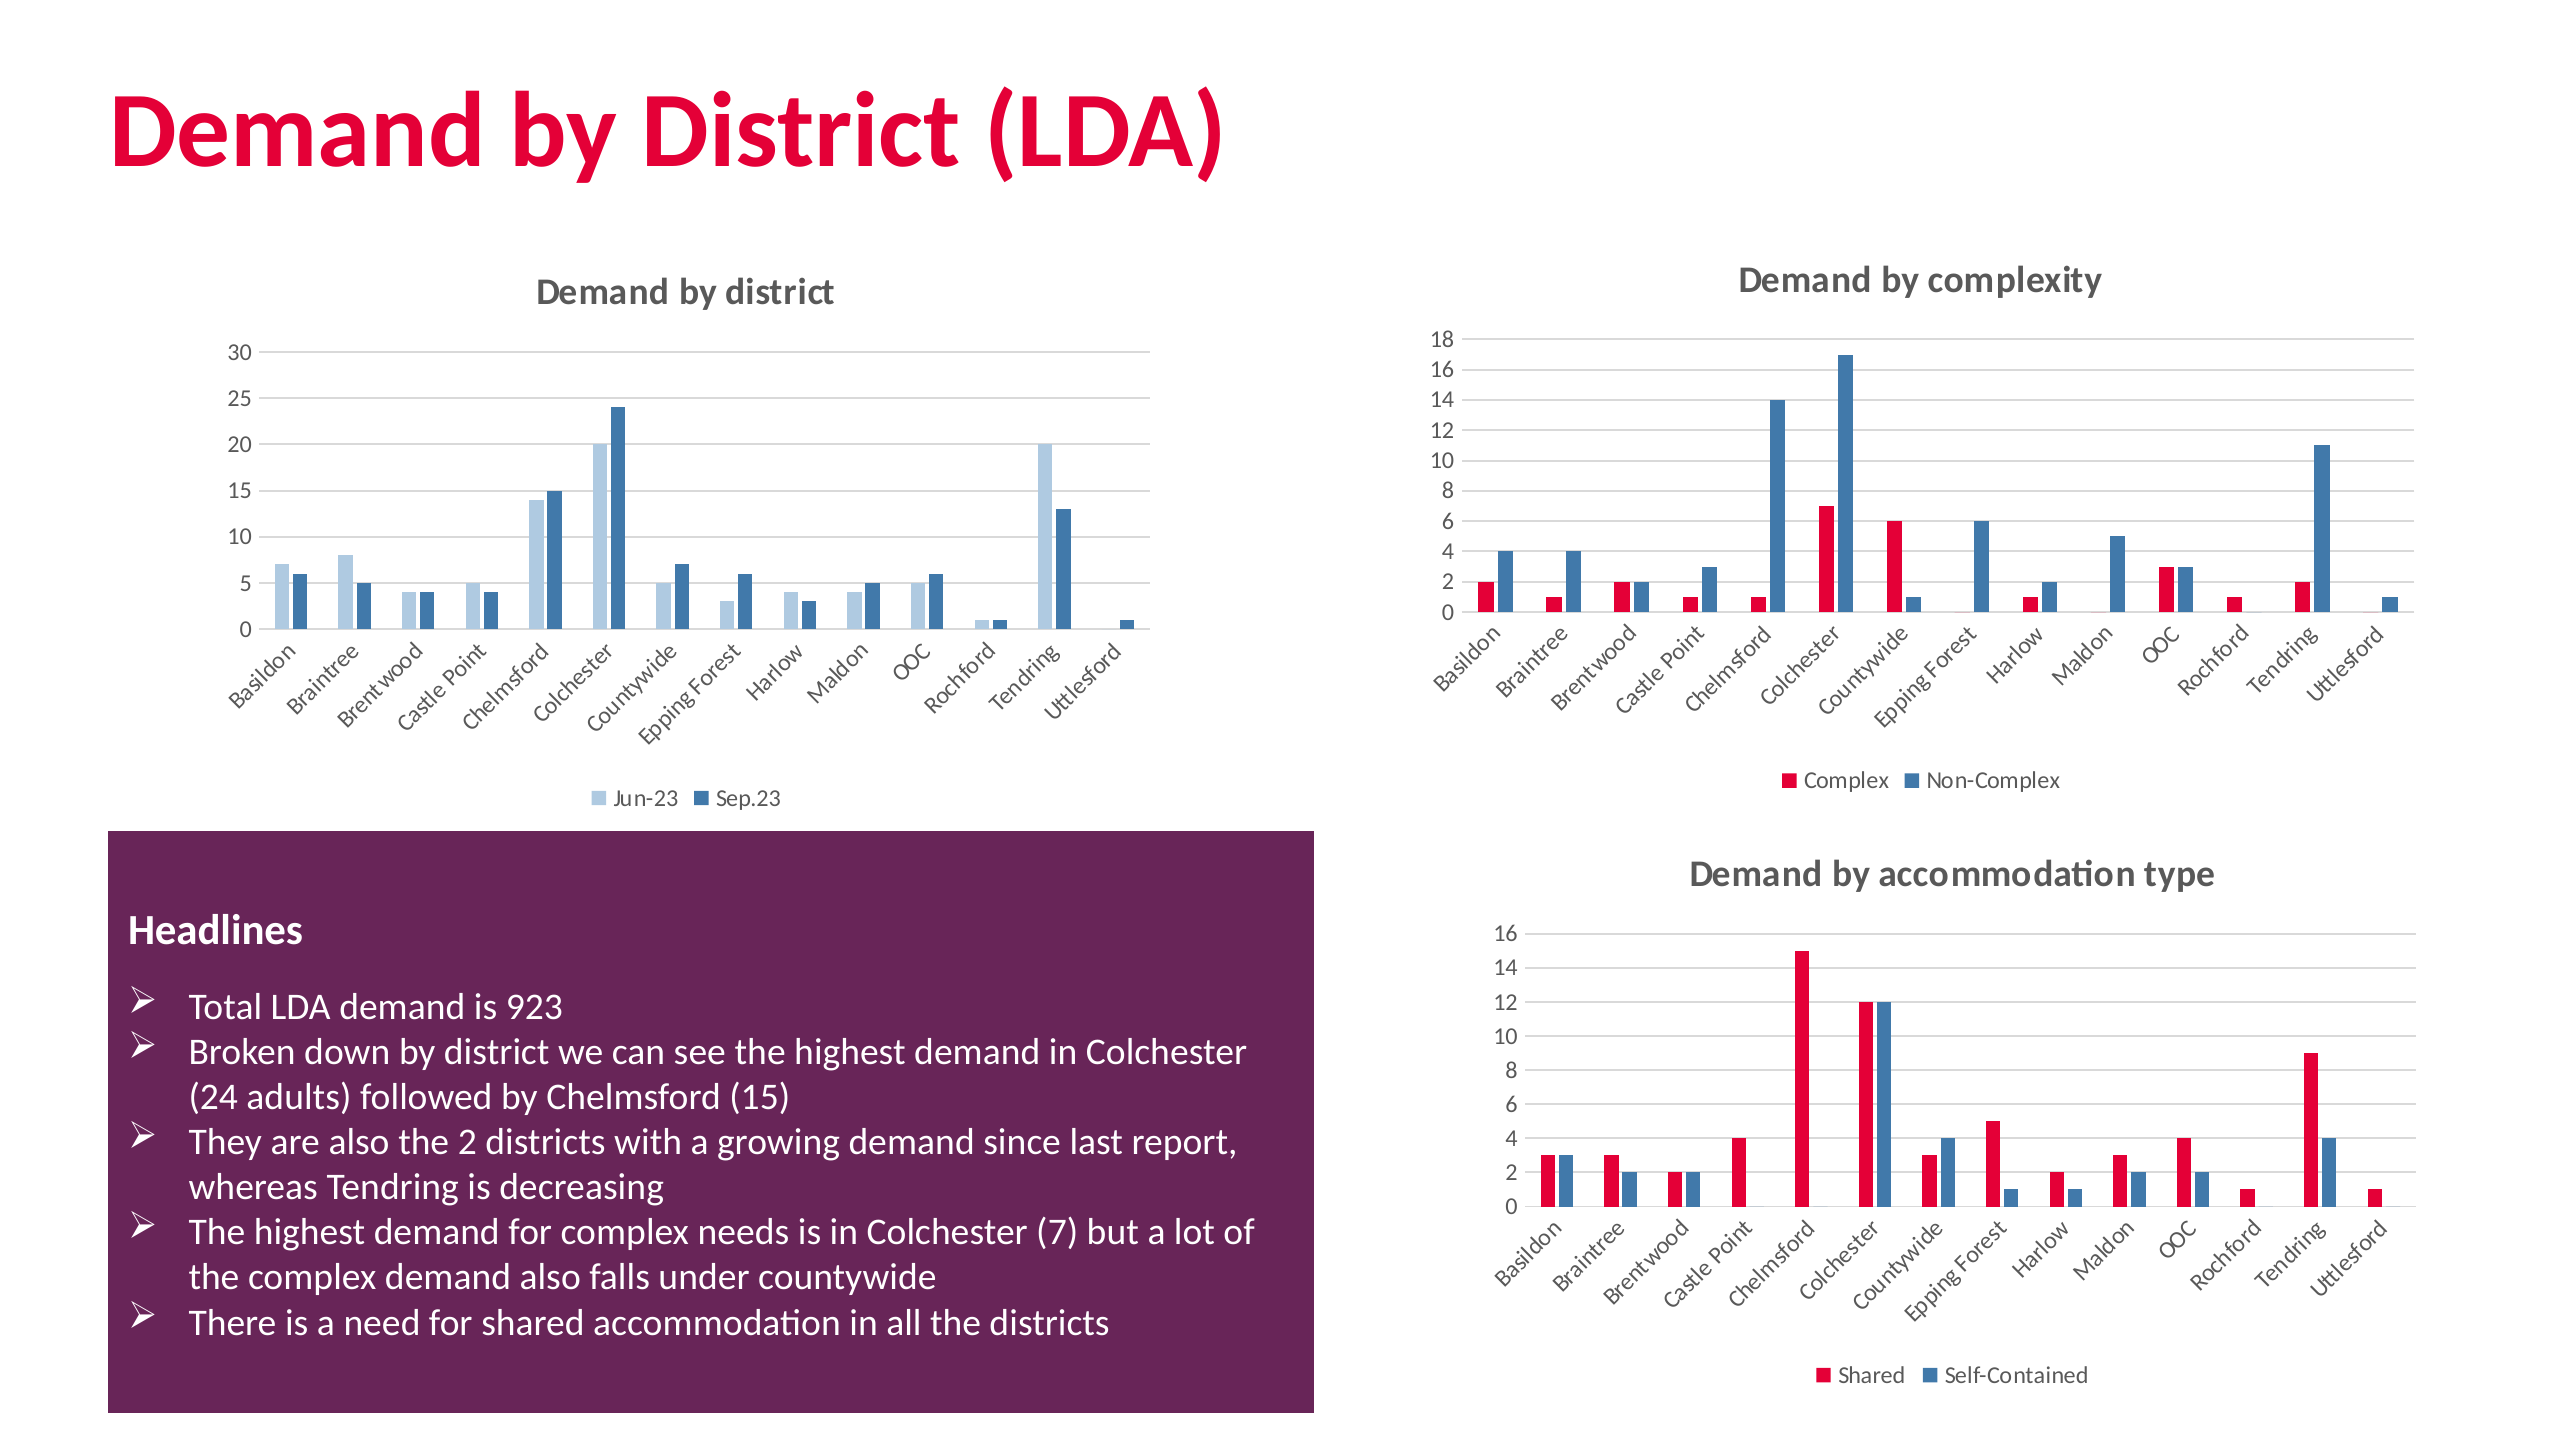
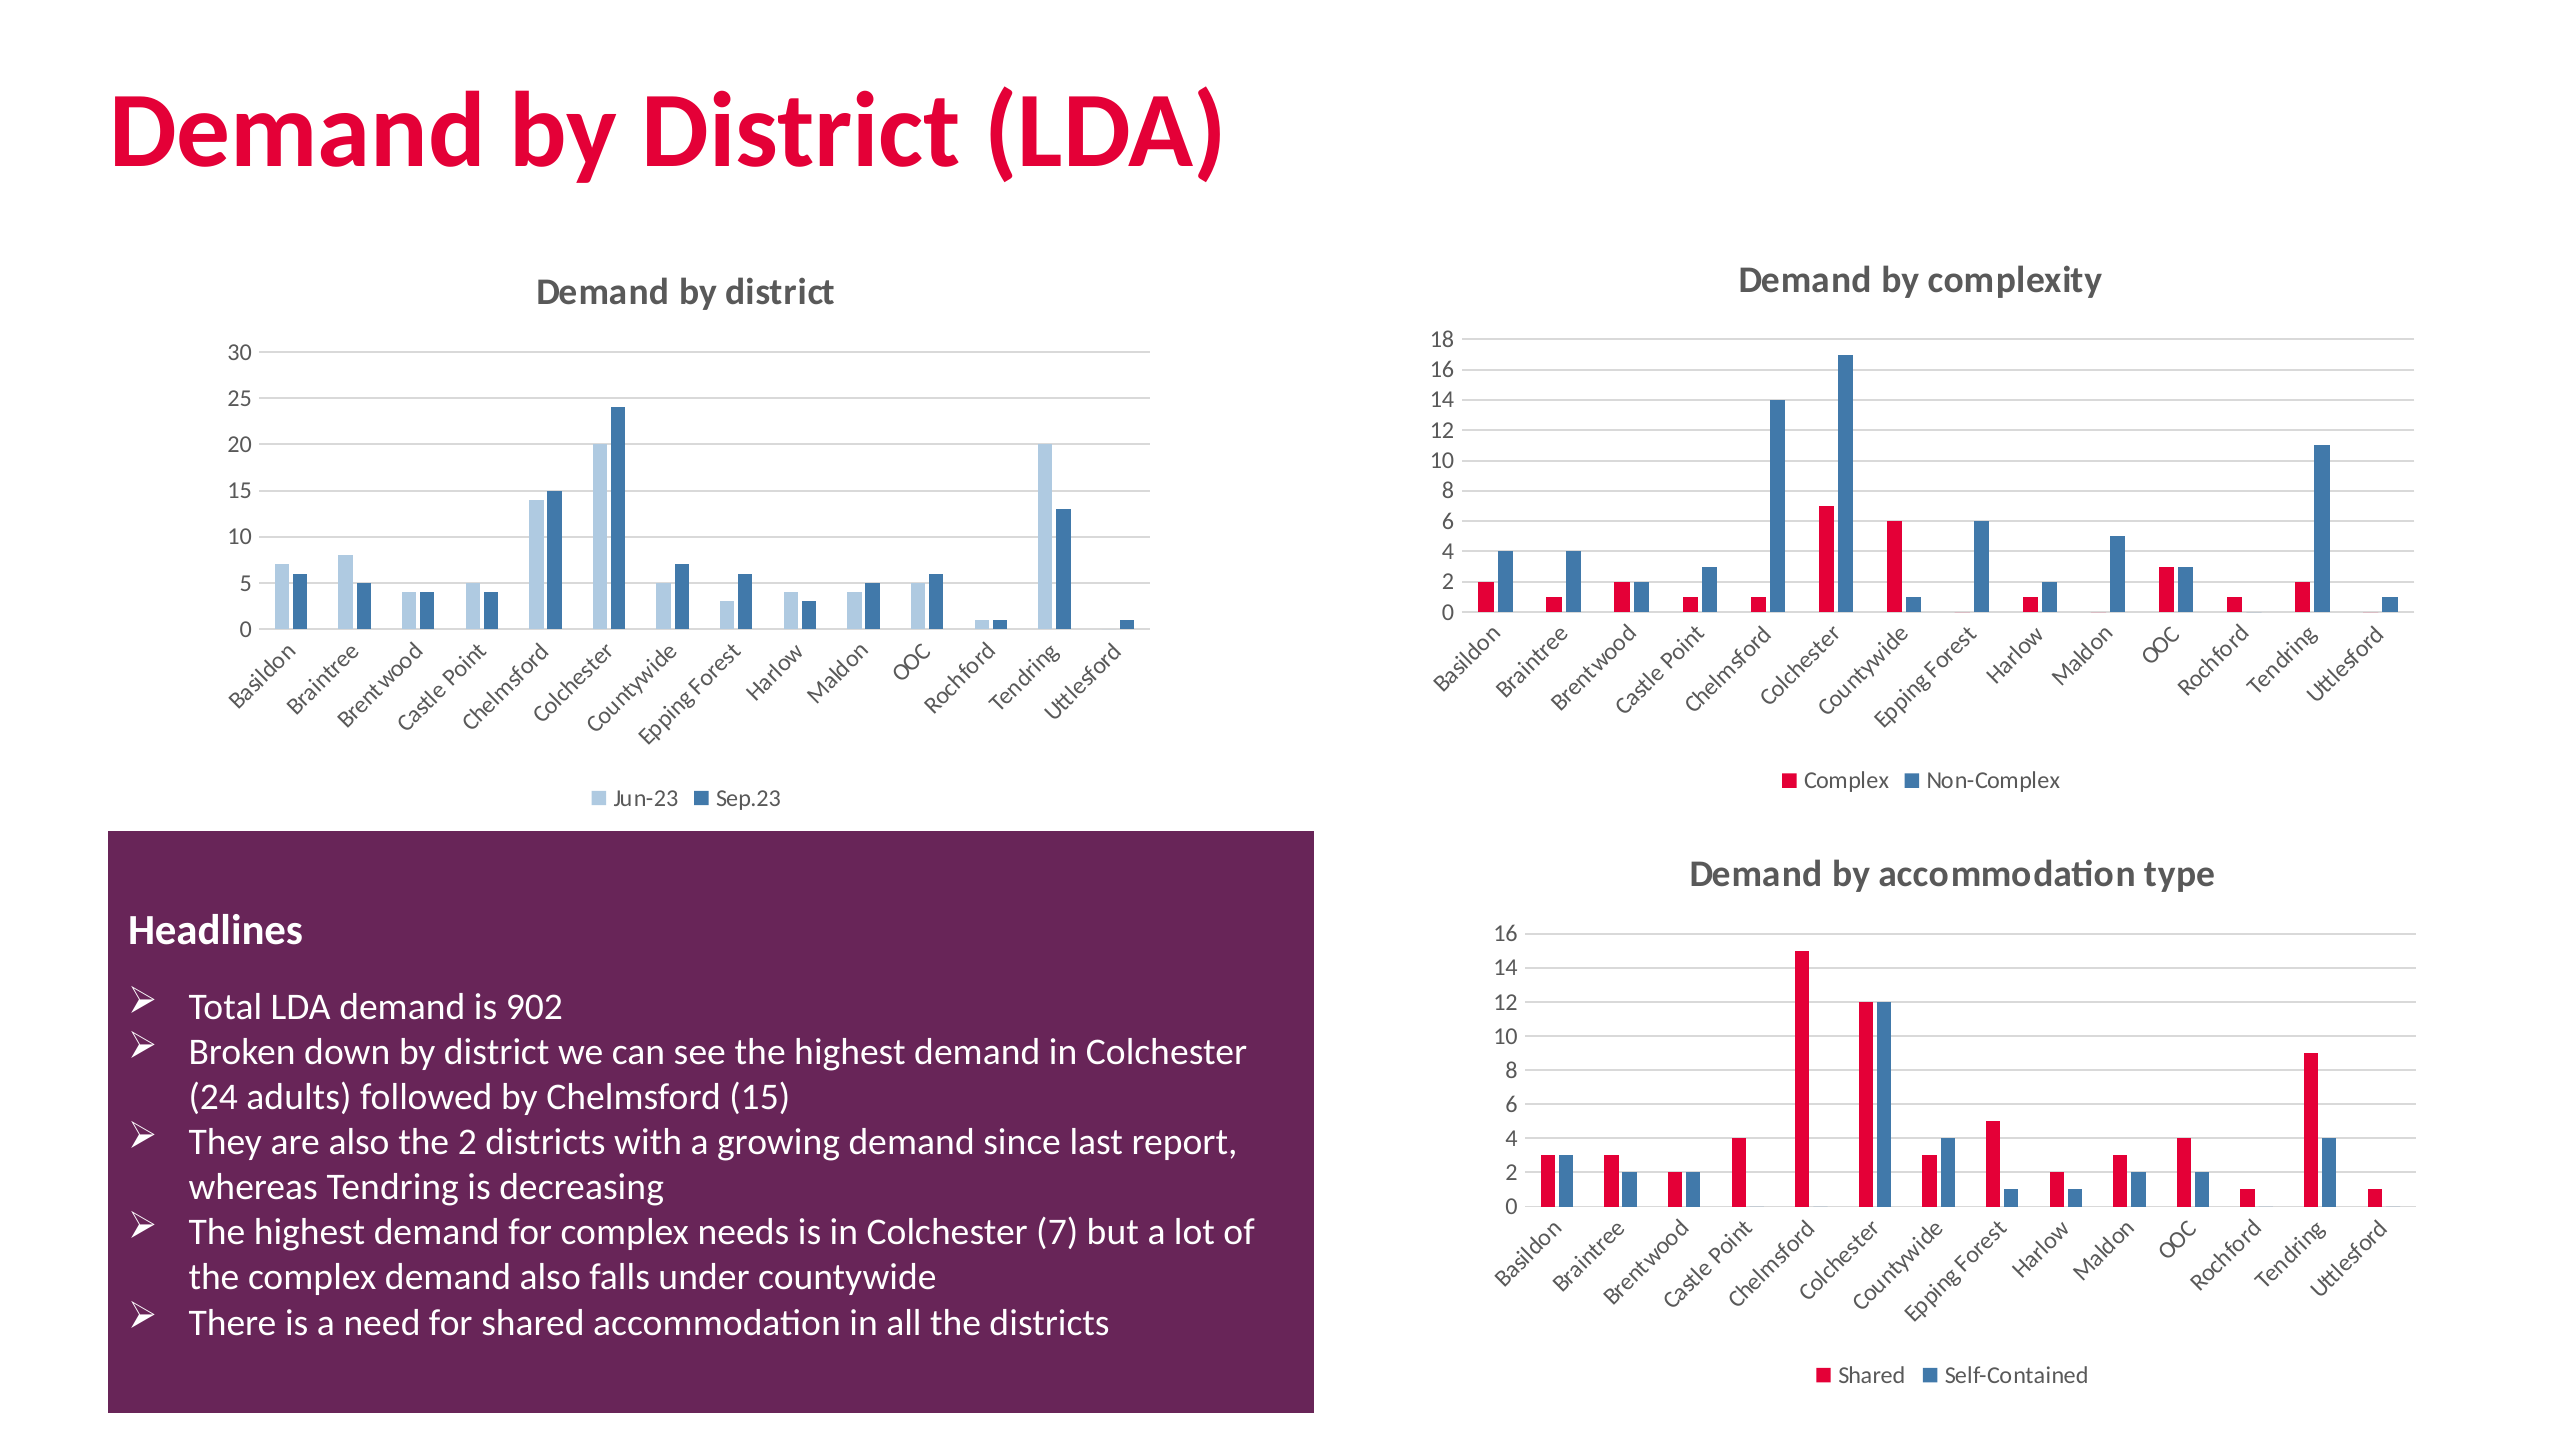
923: 923 -> 902
